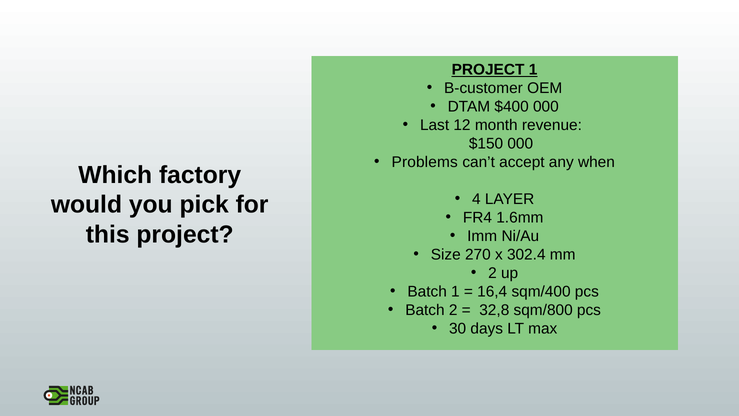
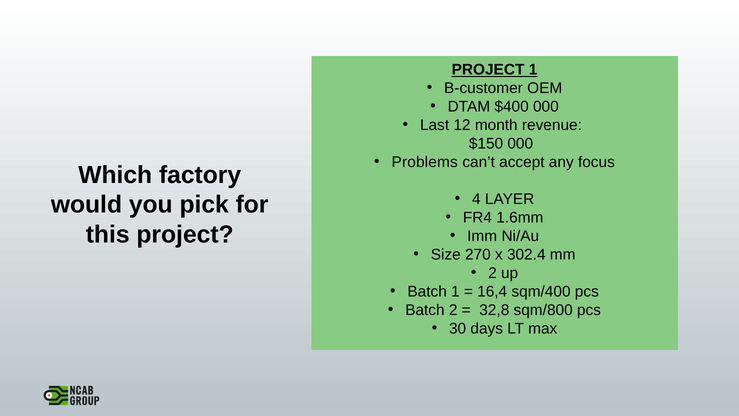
when: when -> focus
